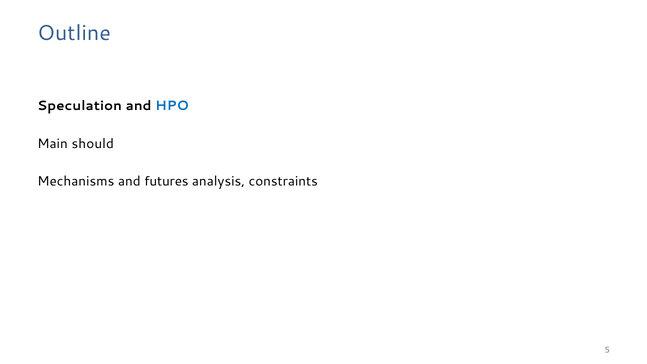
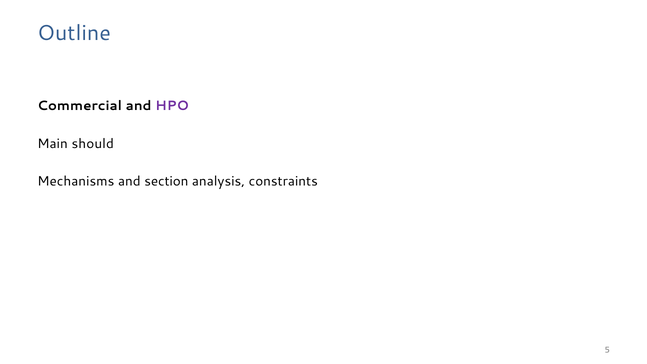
Speculation: Speculation -> Commercial
HPO colour: blue -> purple
futures: futures -> section
